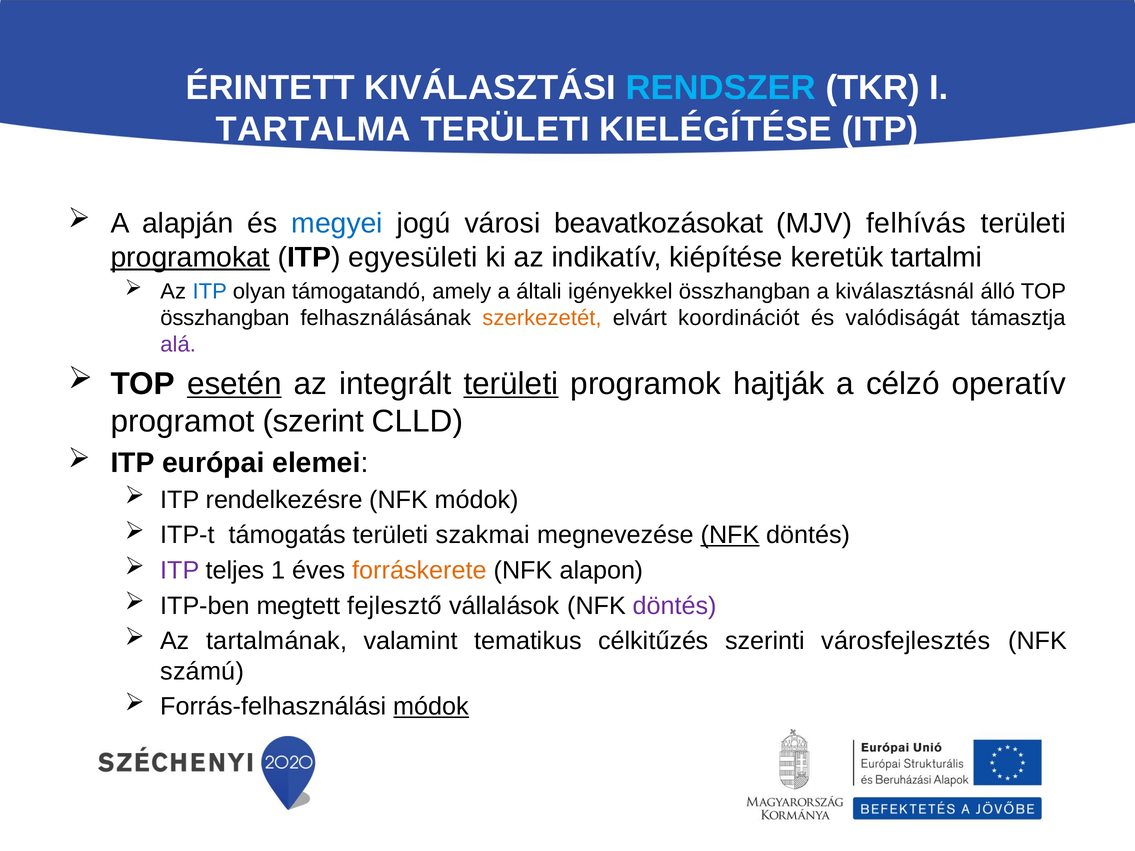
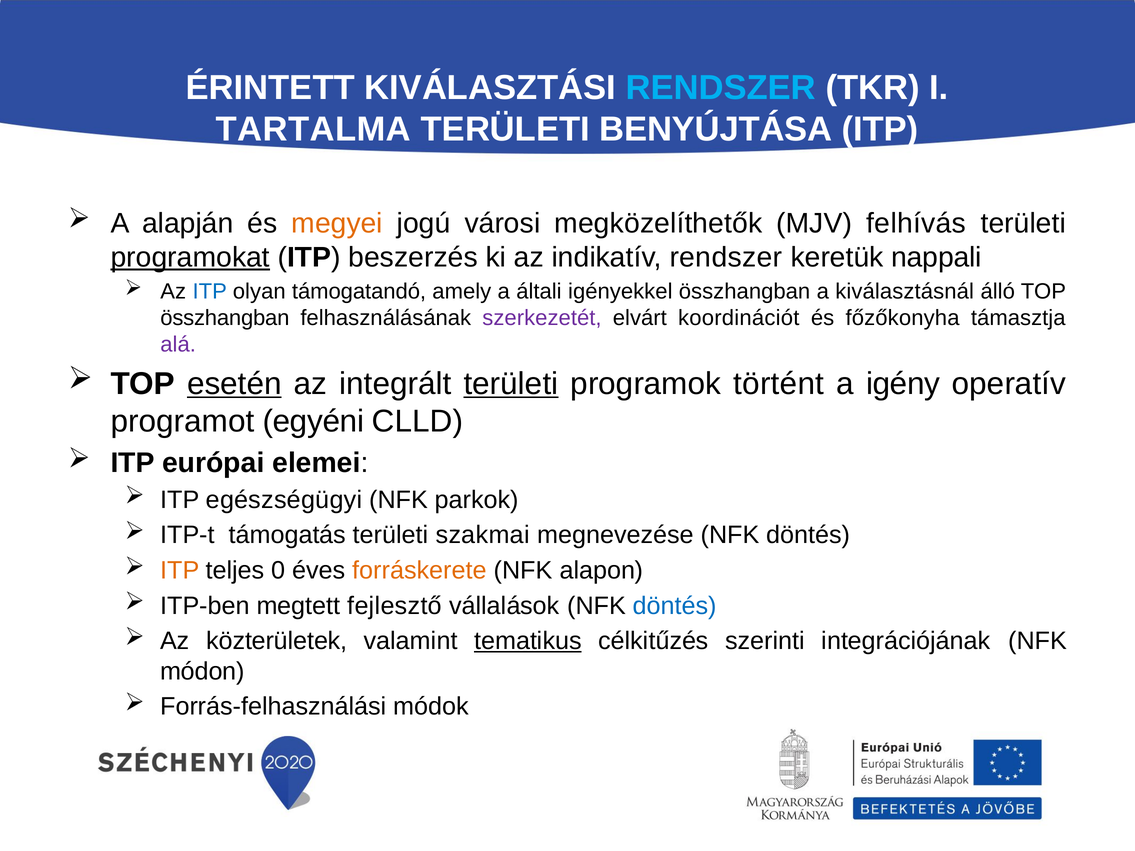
KIELÉGÍTÉSE: KIELÉGÍTÉSE -> BENYÚJTÁSA
megyei colour: blue -> orange
beavatkozásokat: beavatkozásokat -> megközelíthetők
egyesületi: egyesületi -> beszerzés
indikatív kiépítése: kiépítése -> rendszer
tartalmi: tartalmi -> nappali
szerkezetét colour: orange -> purple
valódiságát: valódiságát -> főzőkonyha
hajtják: hajtják -> történt
célzó: célzó -> igény
szerint: szerint -> egyéni
rendelkezésre: rendelkezésre -> egészségügyi
NFK módok: módok -> parkok
NFK at (730, 535) underline: present -> none
ITP at (180, 571) colour: purple -> orange
1: 1 -> 0
döntés at (675, 606) colour: purple -> blue
tartalmának: tartalmának -> közterületek
tematikus underline: none -> present
városfejlesztés: városfejlesztés -> integrációjának
számú: számú -> módon
módok at (431, 707) underline: present -> none
